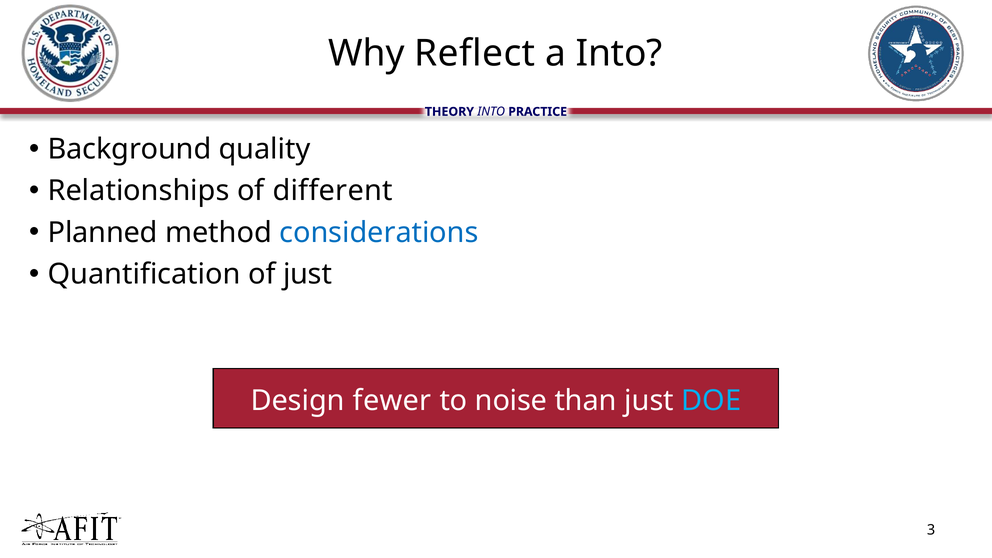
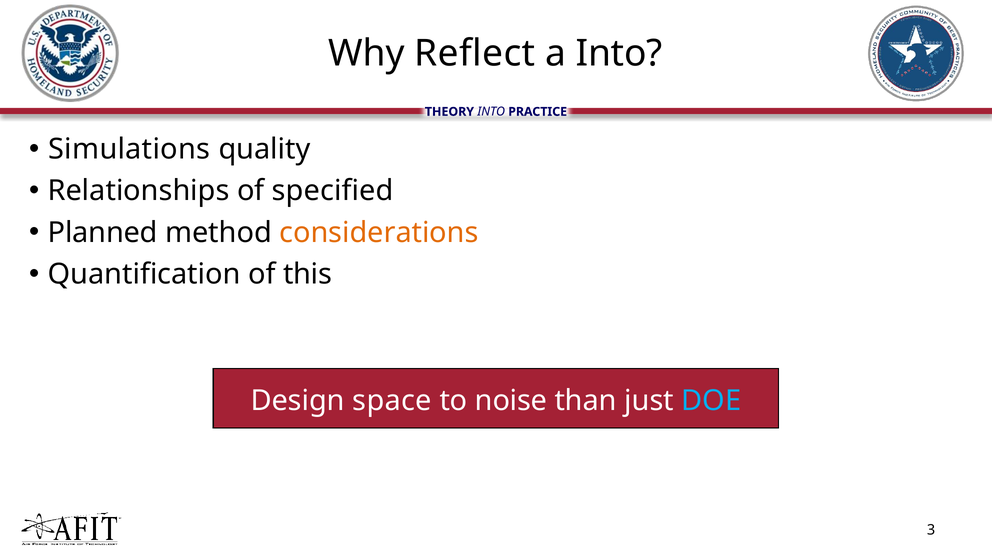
Background: Background -> Simulations
different: different -> specified
considerations colour: blue -> orange
of just: just -> this
fewer: fewer -> space
